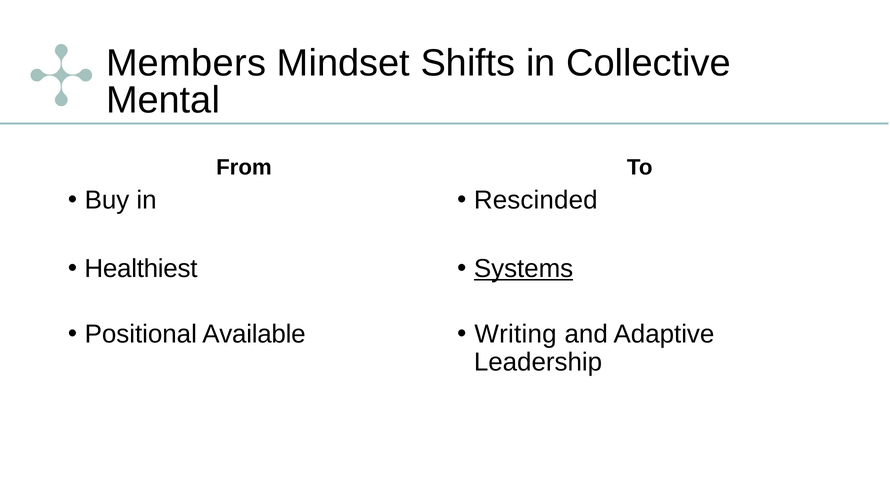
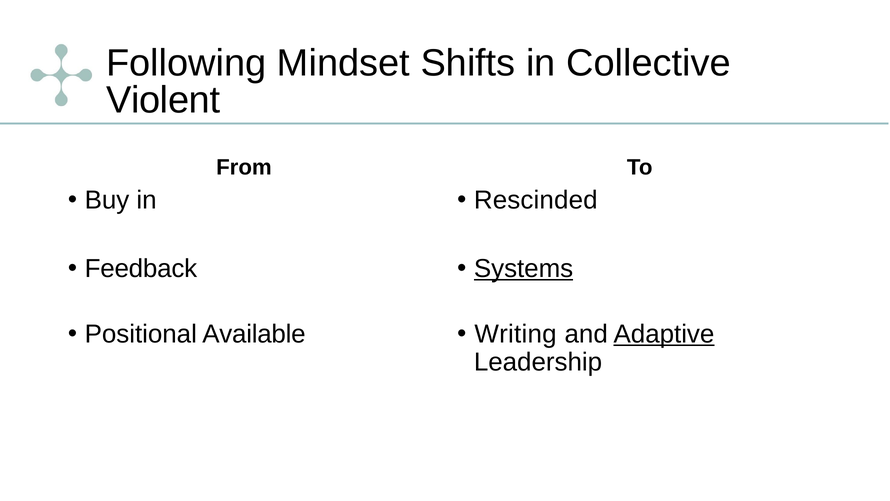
Members: Members -> Following
Mental: Mental -> Violent
Healthiest: Healthiest -> Feedback
Adaptive underline: none -> present
